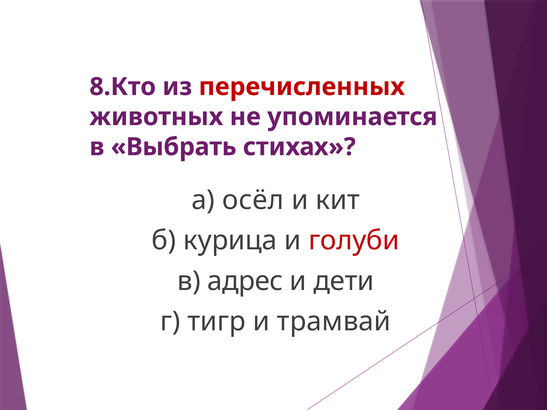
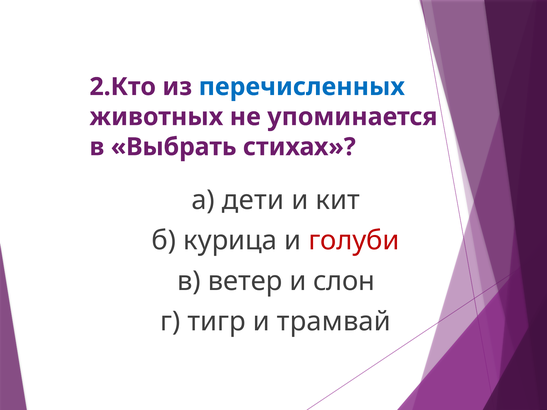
8.Кто: 8.Кто -> 2.Кто
перечисленных colour: red -> blue
осёл: осёл -> дети
адрес: адрес -> ветер
дети: дети -> слон
